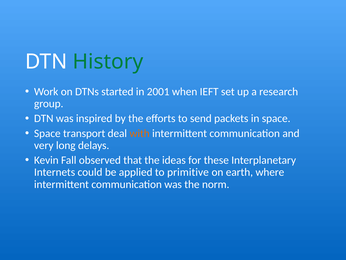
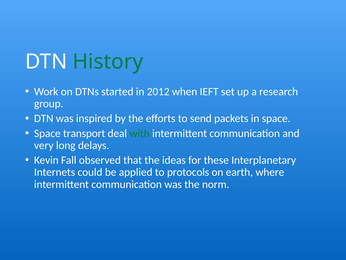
2001: 2001 -> 2012
with colour: orange -> green
primitive: primitive -> protocols
